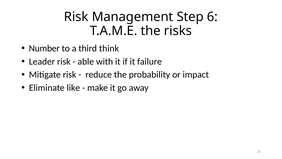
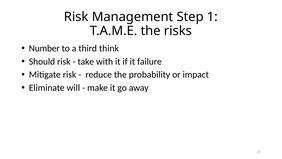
6: 6 -> 1
Leader: Leader -> Should
able: able -> take
like: like -> will
